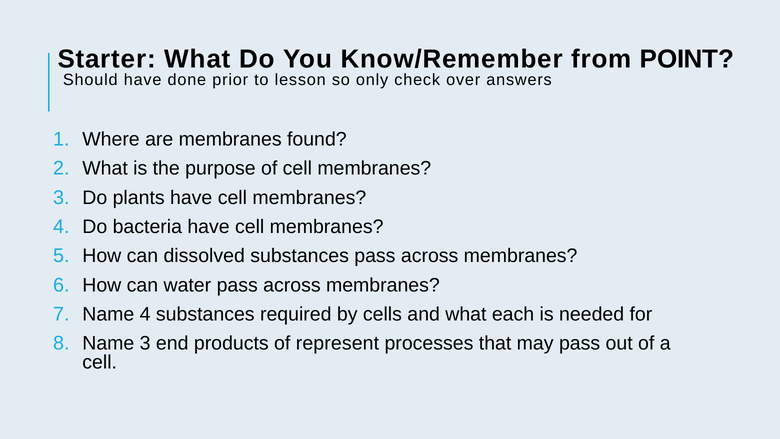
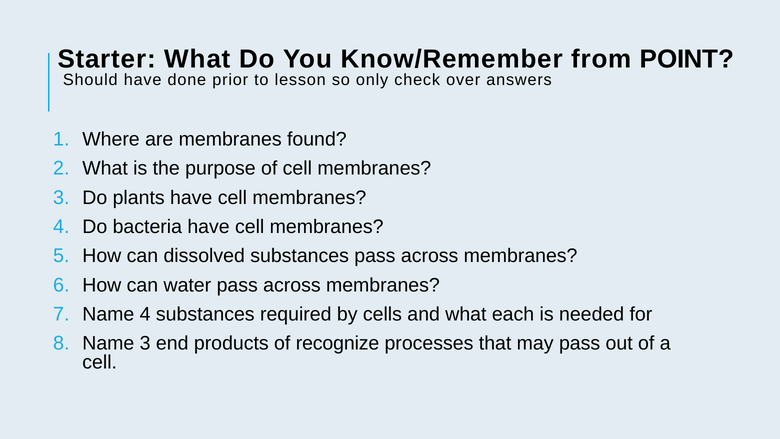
represent: represent -> recognize
